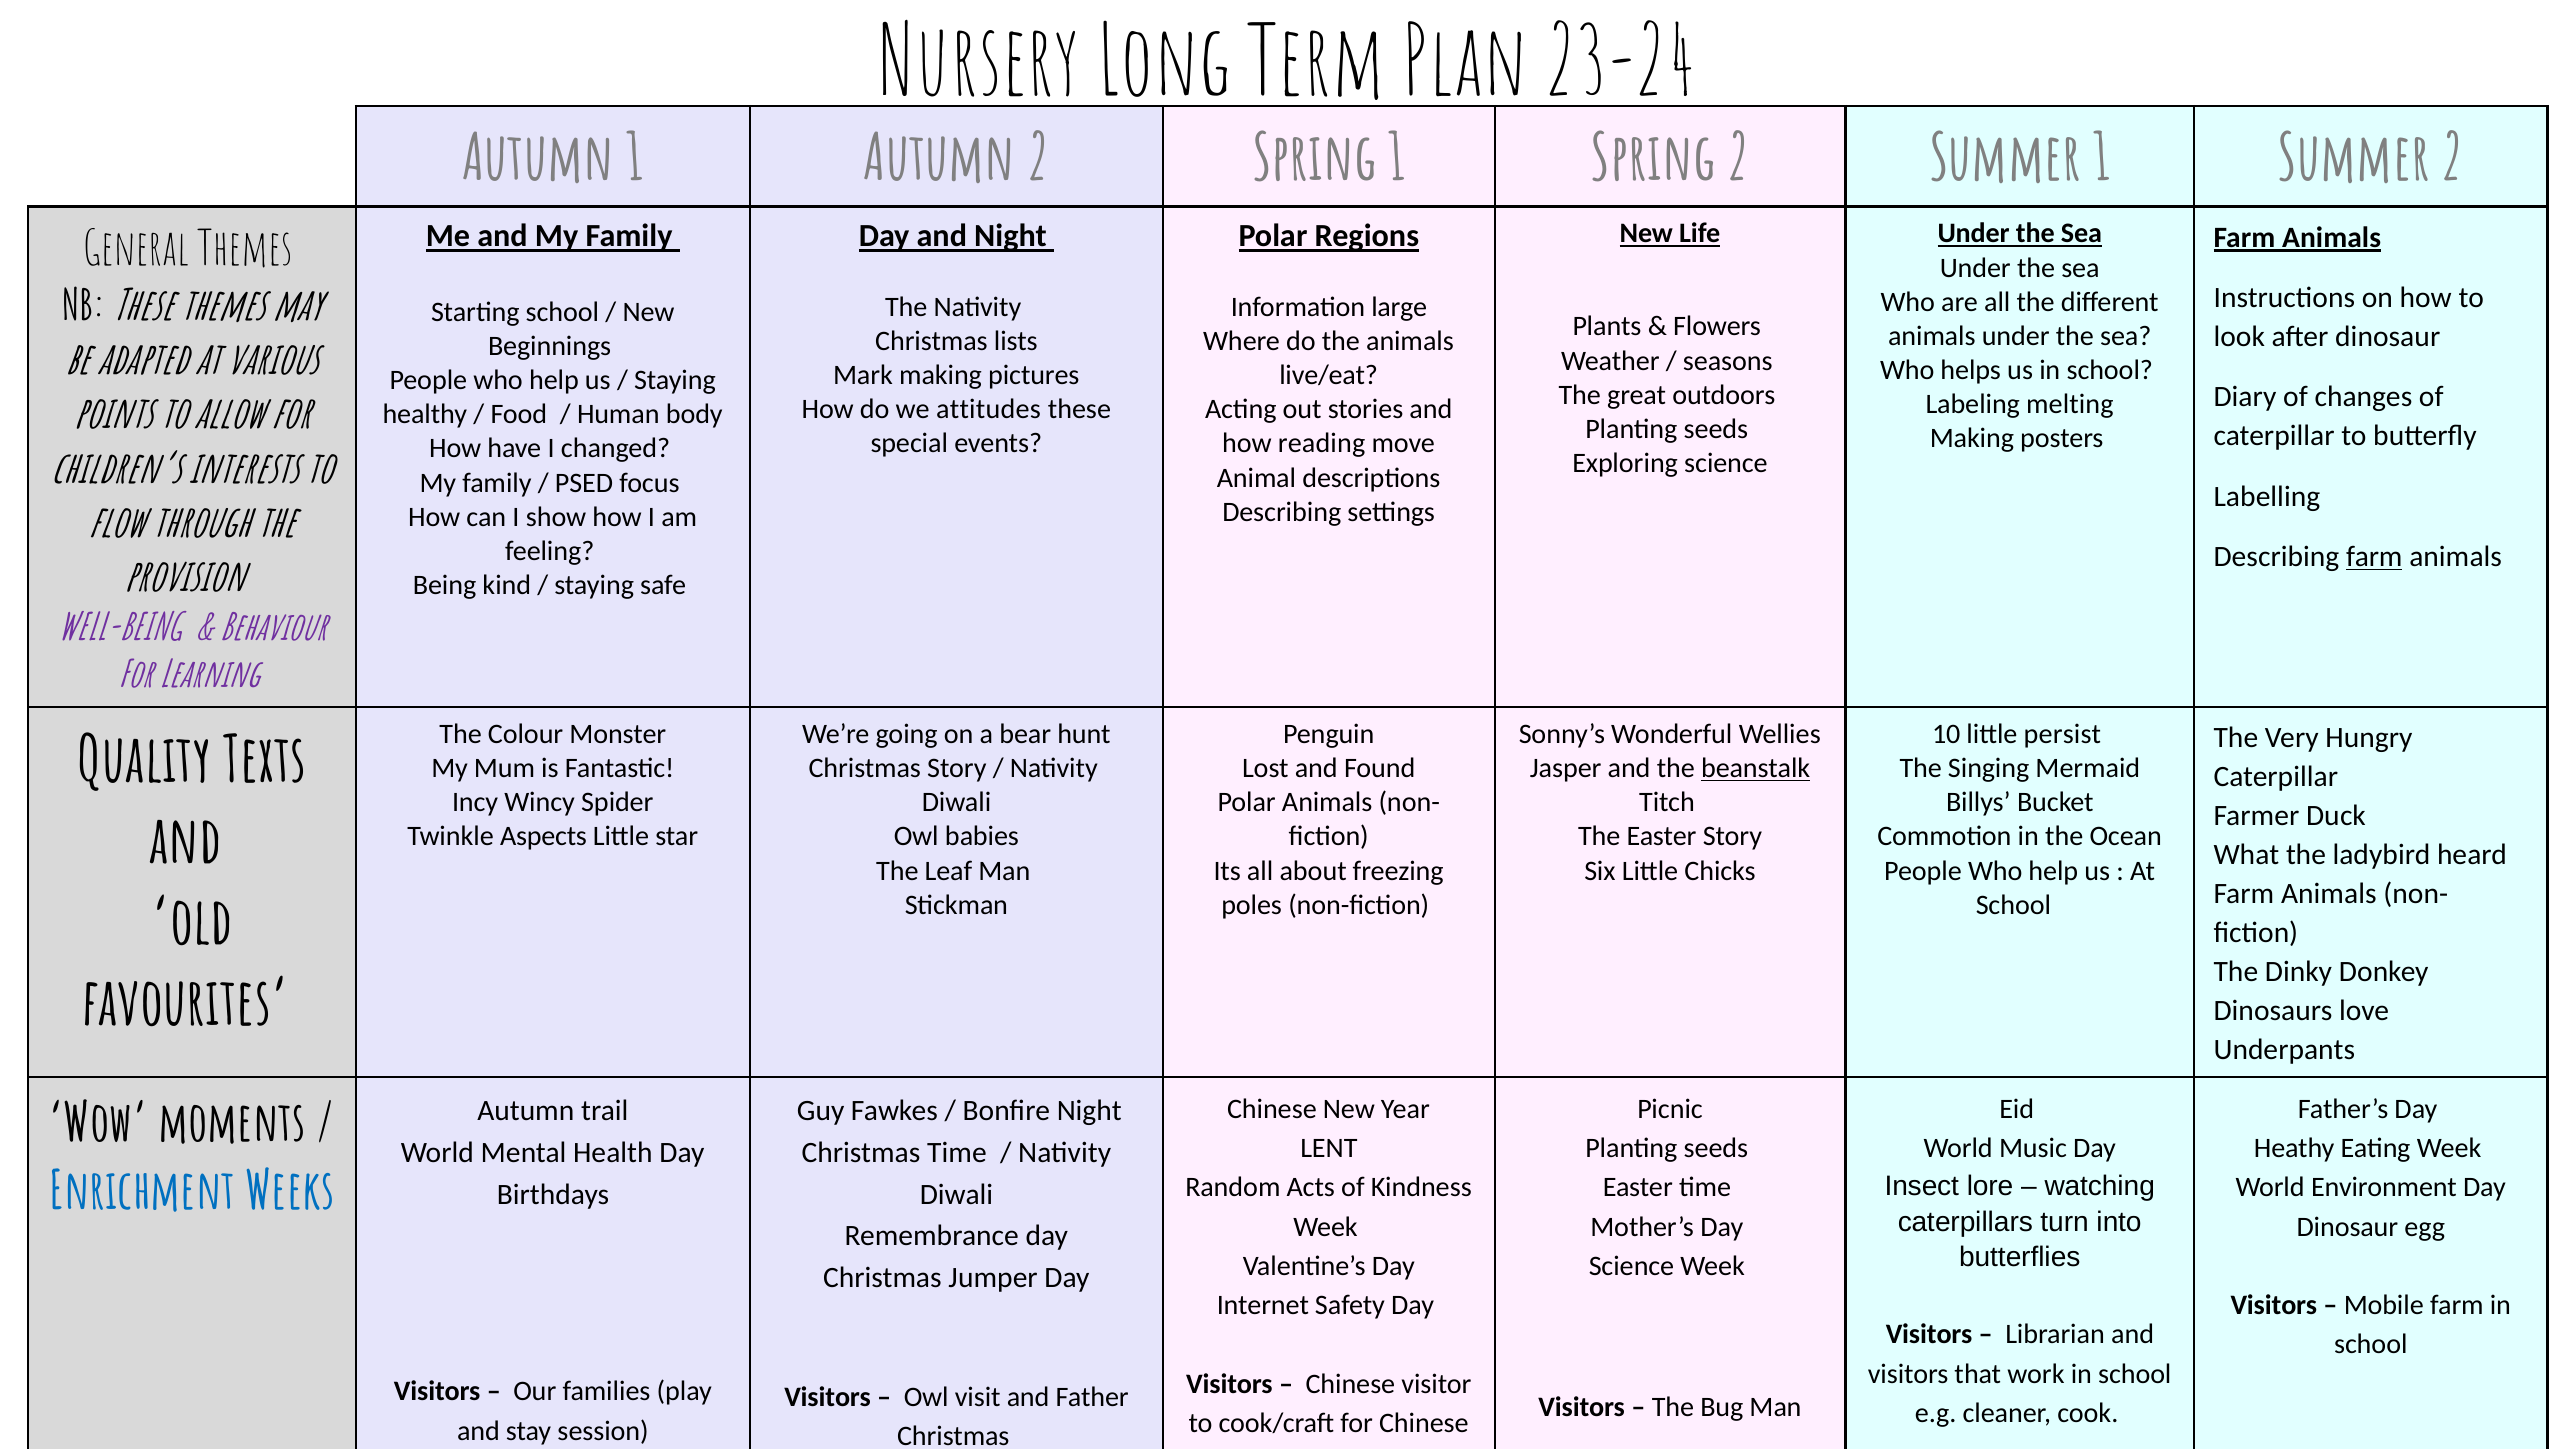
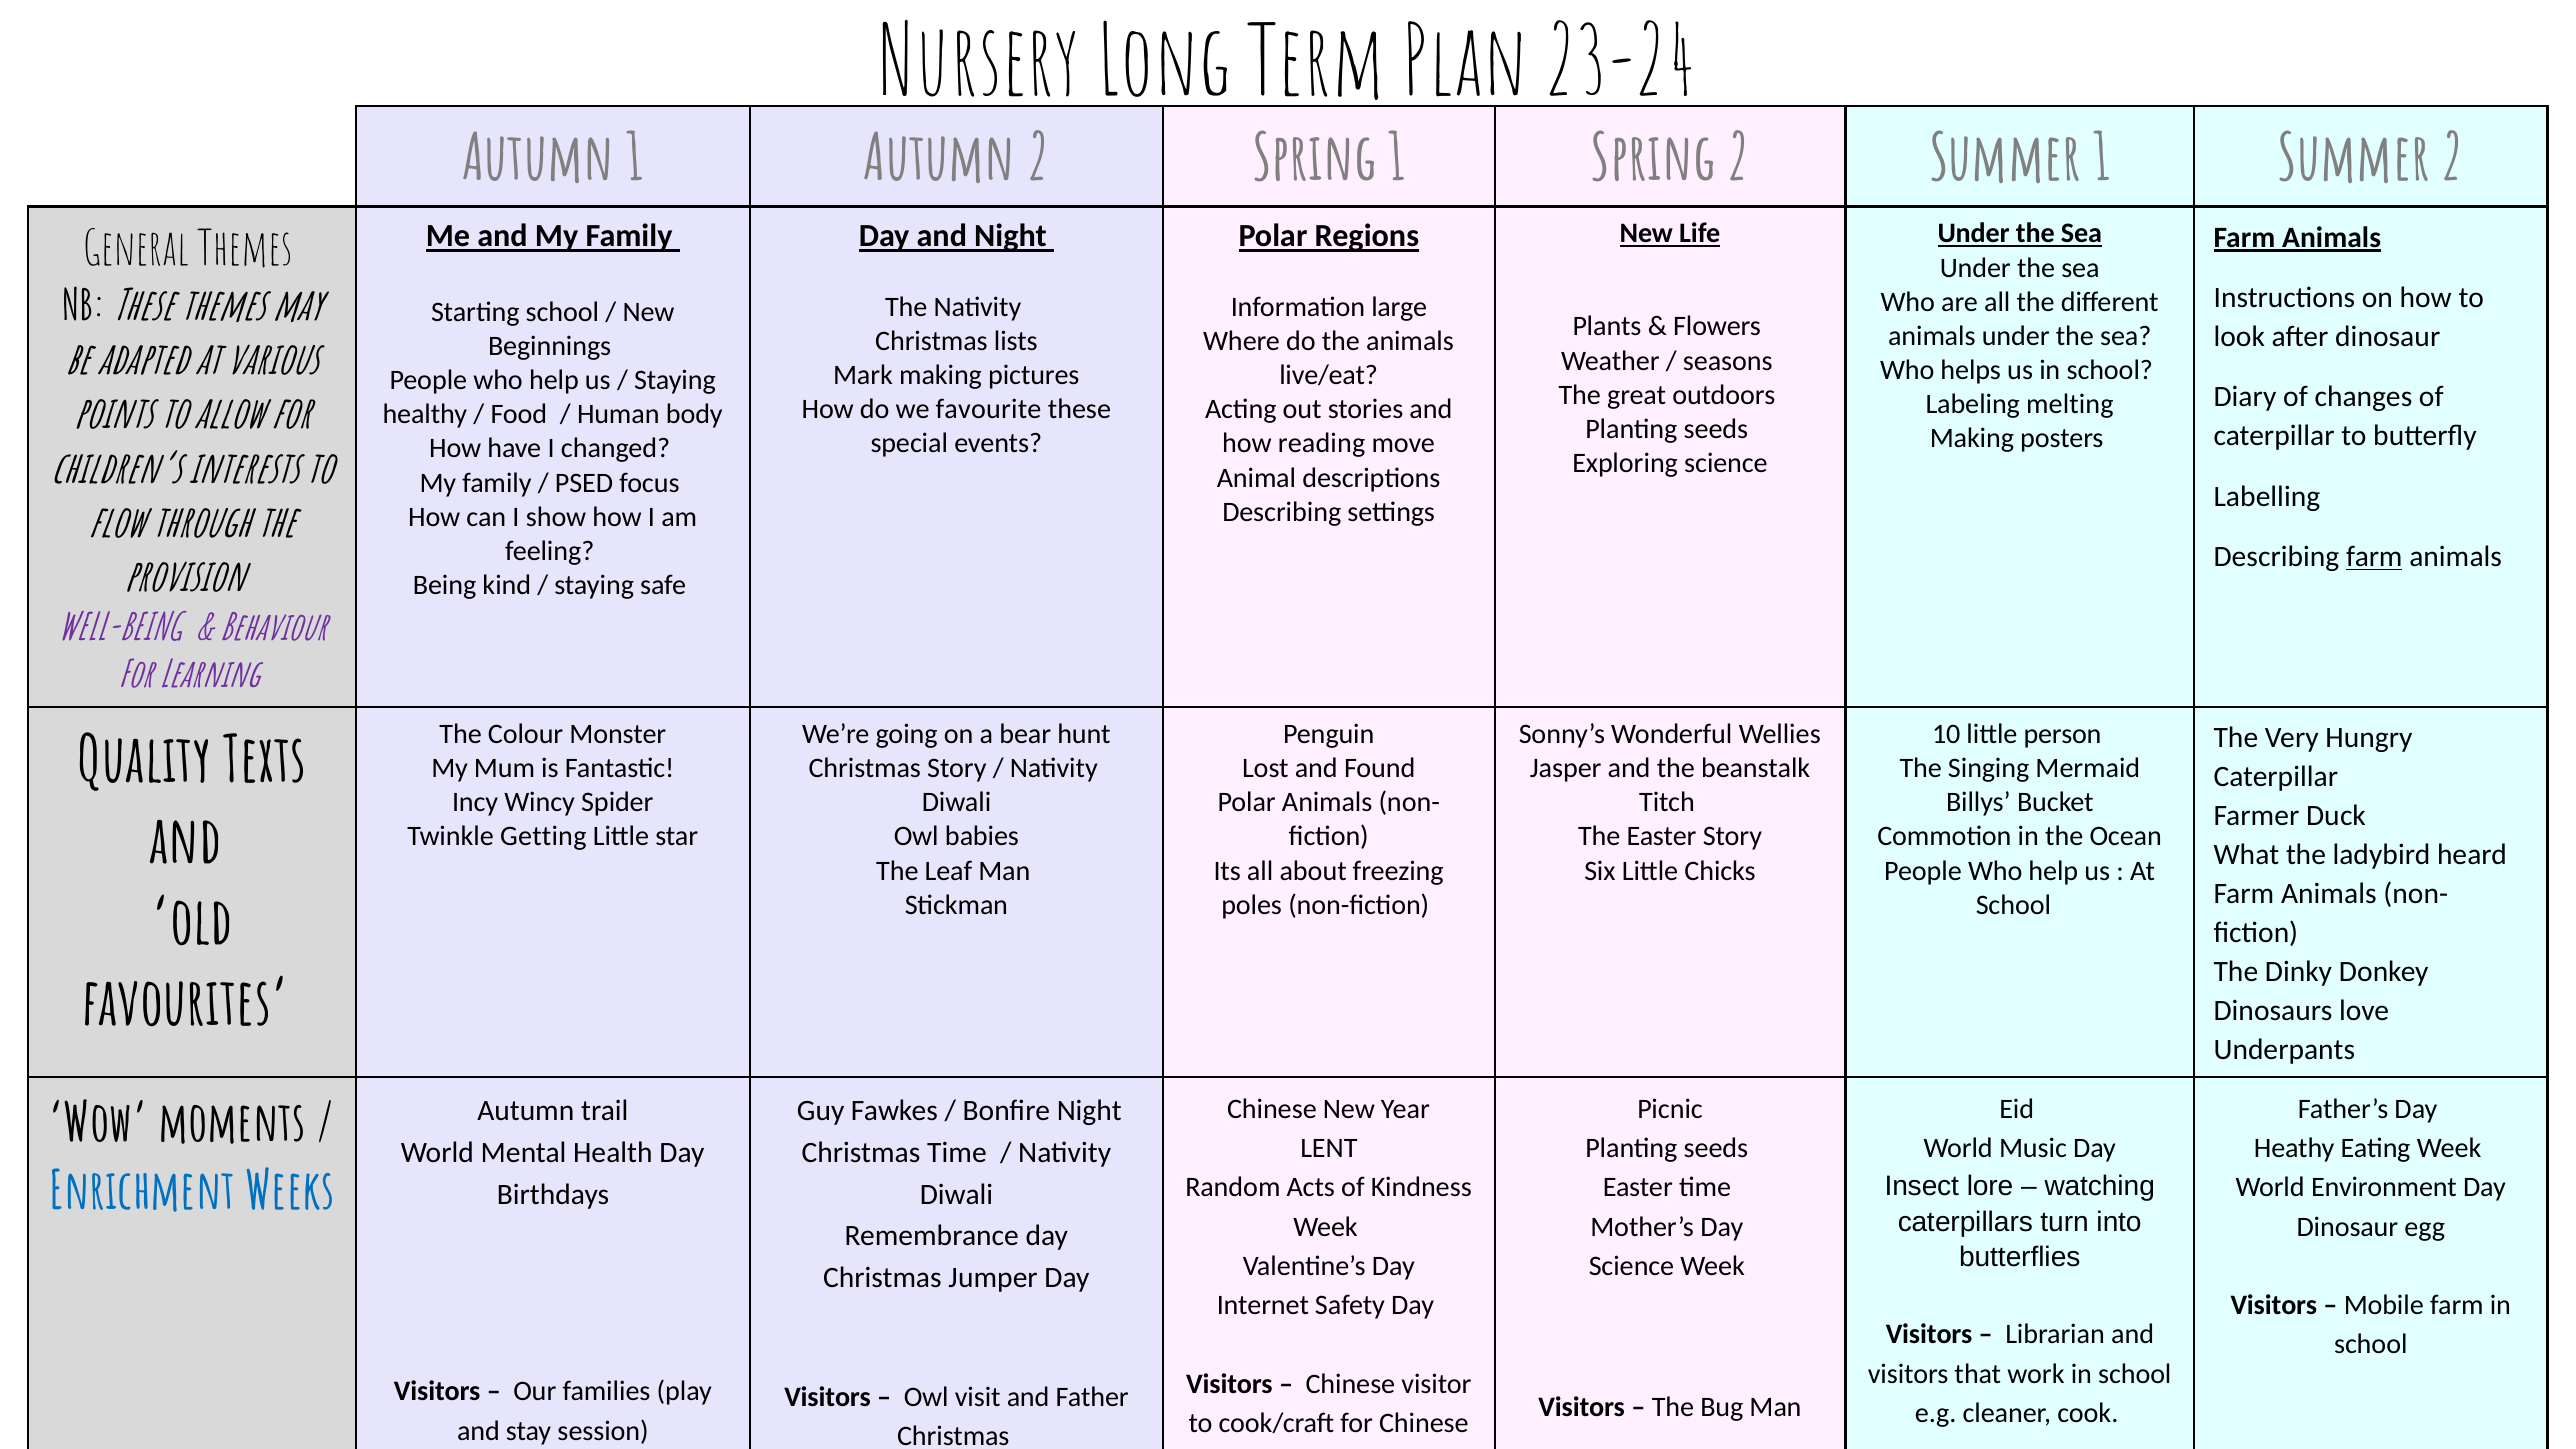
attitudes: attitudes -> favourite
persist: persist -> person
beanstalk underline: present -> none
Aspects: Aspects -> Getting
